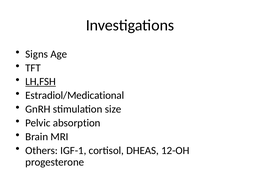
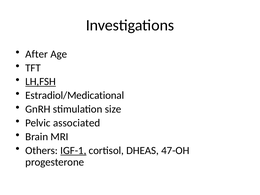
Signs: Signs -> After
absorption: absorption -> associated
IGF-1 underline: none -> present
12-OH: 12-OH -> 47-OH
